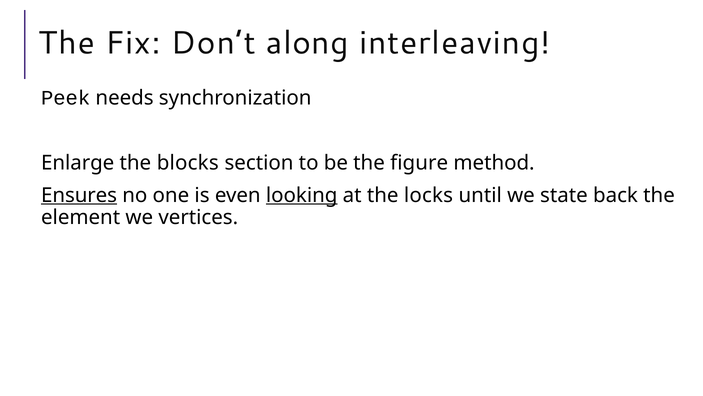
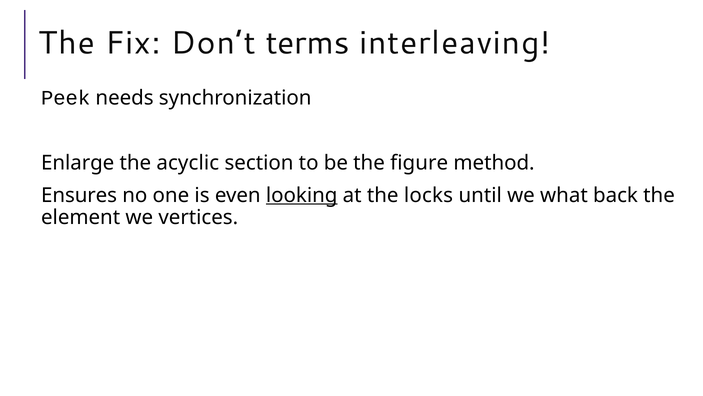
along: along -> terms
blocks: blocks -> acyclic
Ensures underline: present -> none
state: state -> what
